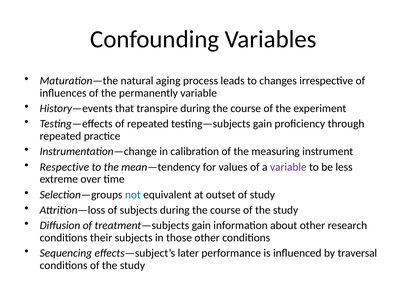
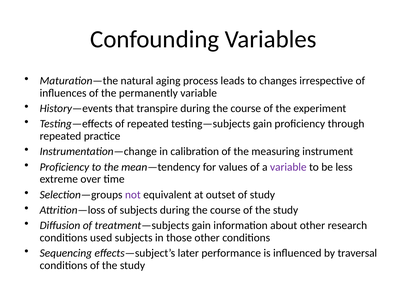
Respective at (64, 167): Respective -> Proficiency
not colour: blue -> purple
their: their -> used
